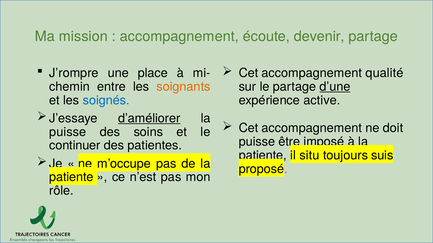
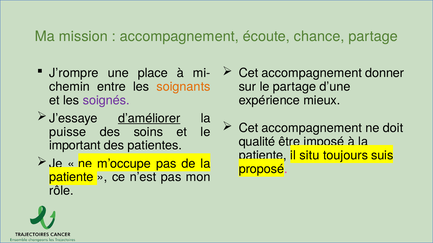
devenir: devenir -> chance
qualité: qualité -> donner
d’une underline: present -> none
soignés colour: blue -> purple
active: active -> mieux
puisse at (257, 142): puisse -> qualité
continuer: continuer -> important
